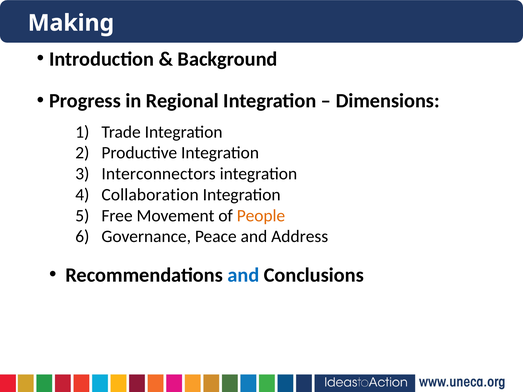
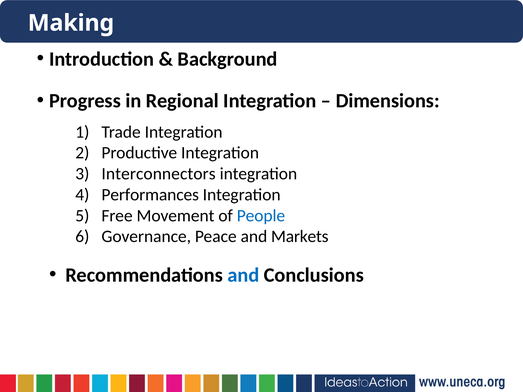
Collaboration: Collaboration -> Performances
People colour: orange -> blue
Address: Address -> Markets
